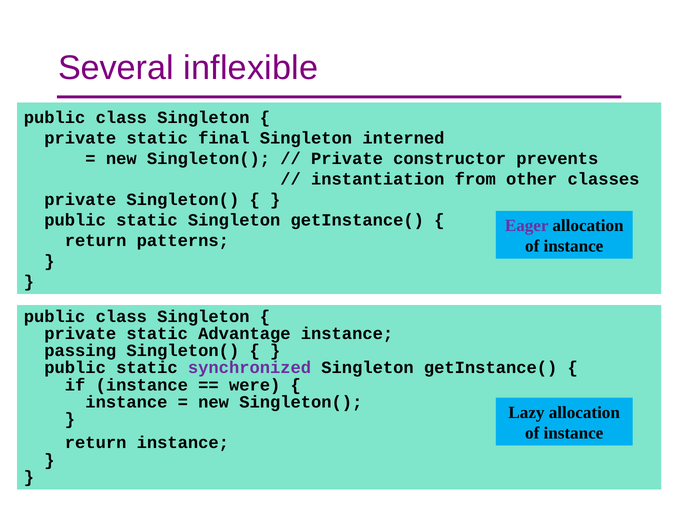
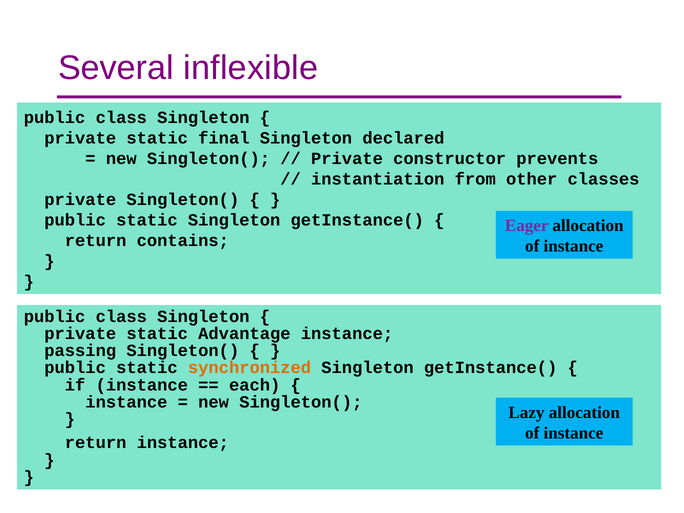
interned: interned -> declared
patterns: patterns -> contains
synchronized colour: purple -> orange
were: were -> each
